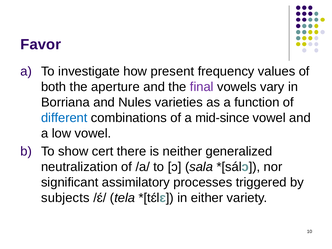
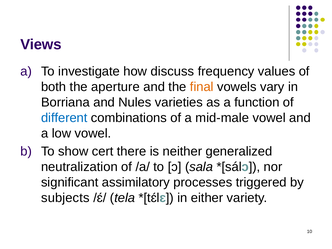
Favor: Favor -> Views
present: present -> discuss
final colour: purple -> orange
mid-since: mid-since -> mid-male
